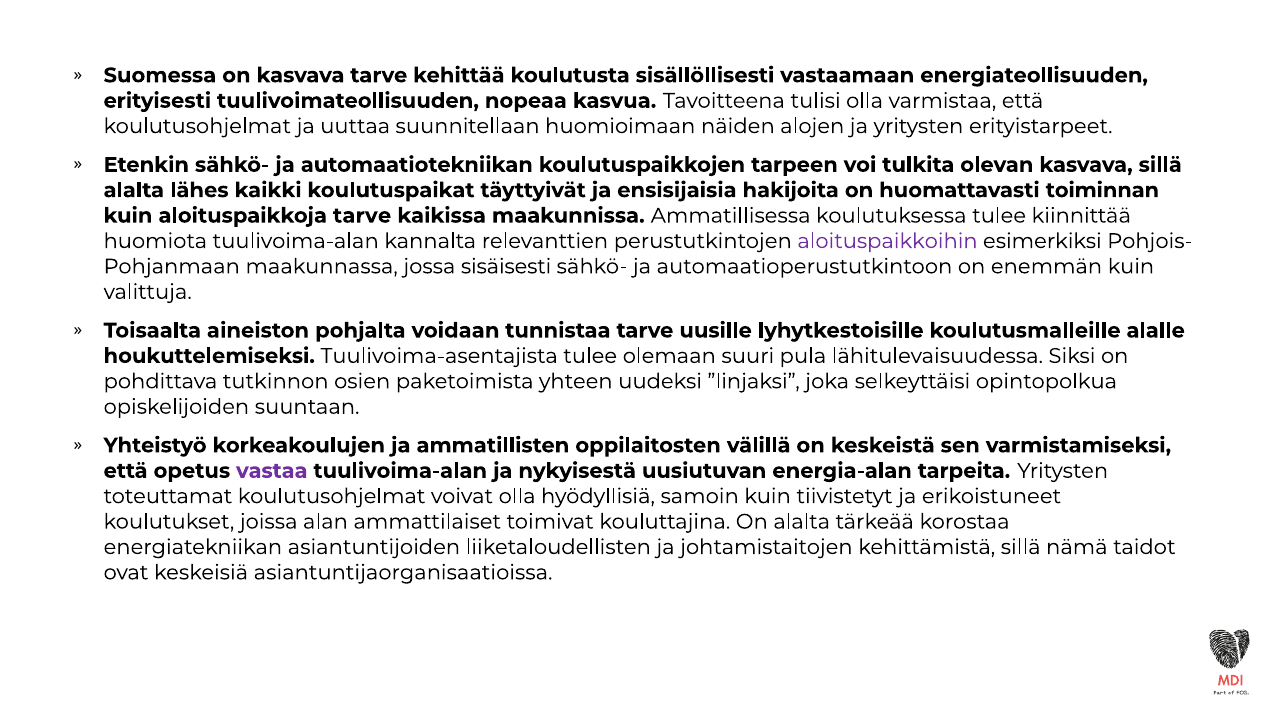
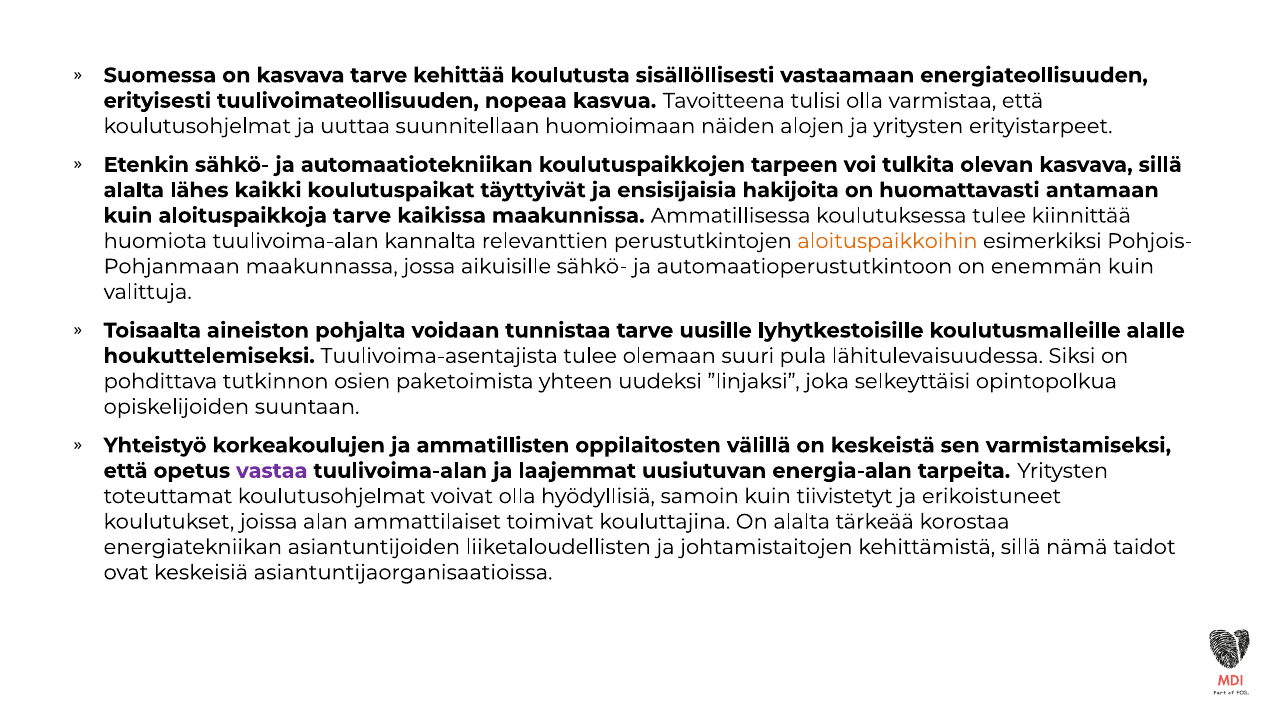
toiminnan: toiminnan -> antamaan
aloituspaikkoihin colour: purple -> orange
sisäisesti: sisäisesti -> aikuisille
nykyisestä: nykyisestä -> laajemmat
